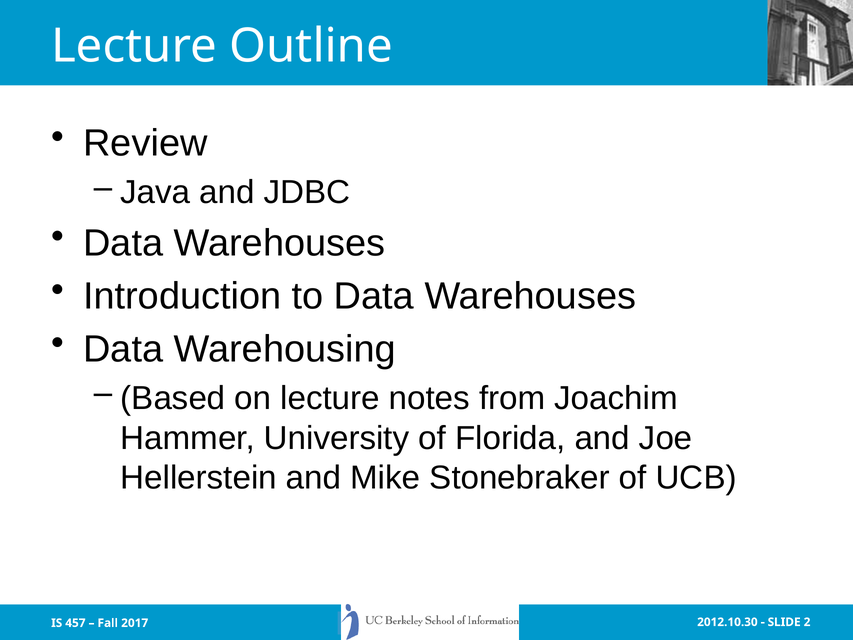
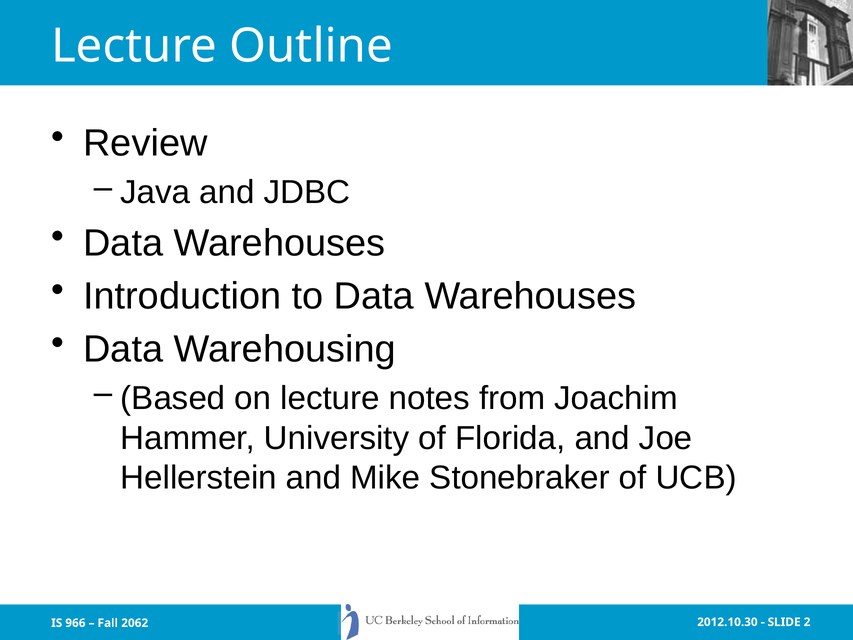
457: 457 -> 966
2017: 2017 -> 2062
